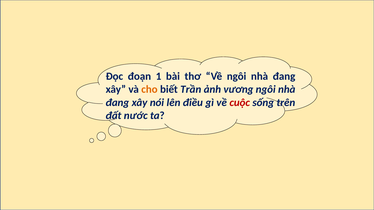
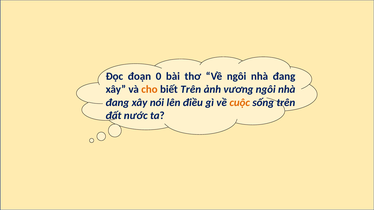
1: 1 -> 0
biết Trần: Trần -> Trên
cuộc colour: red -> orange
